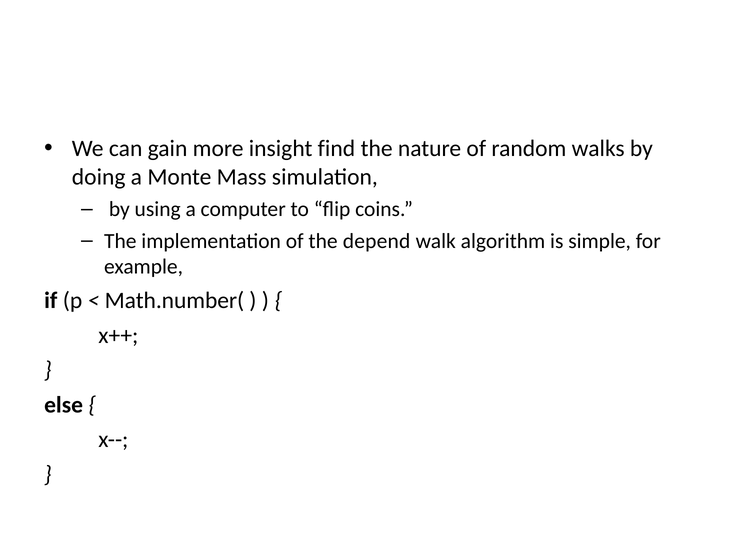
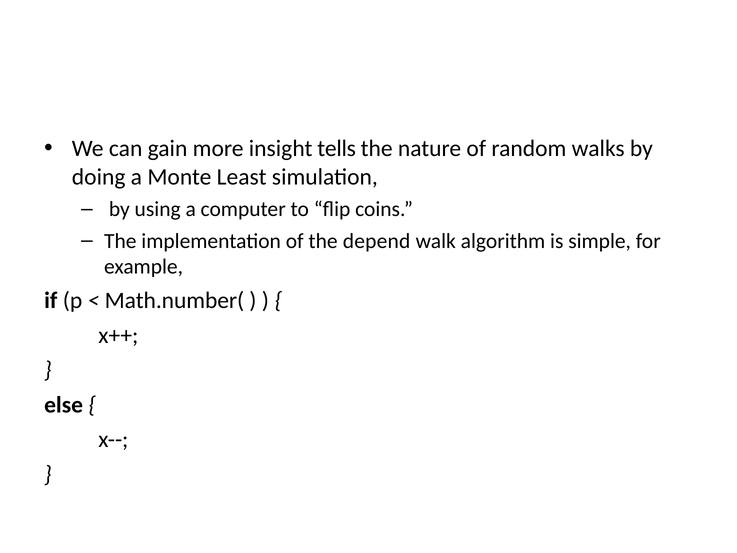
find: find -> tells
Mass: Mass -> Least
